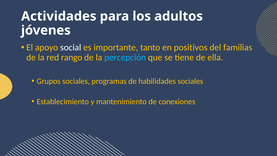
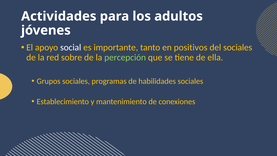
del familias: familias -> sociales
rango: rango -> sobre
percepción colour: light blue -> light green
